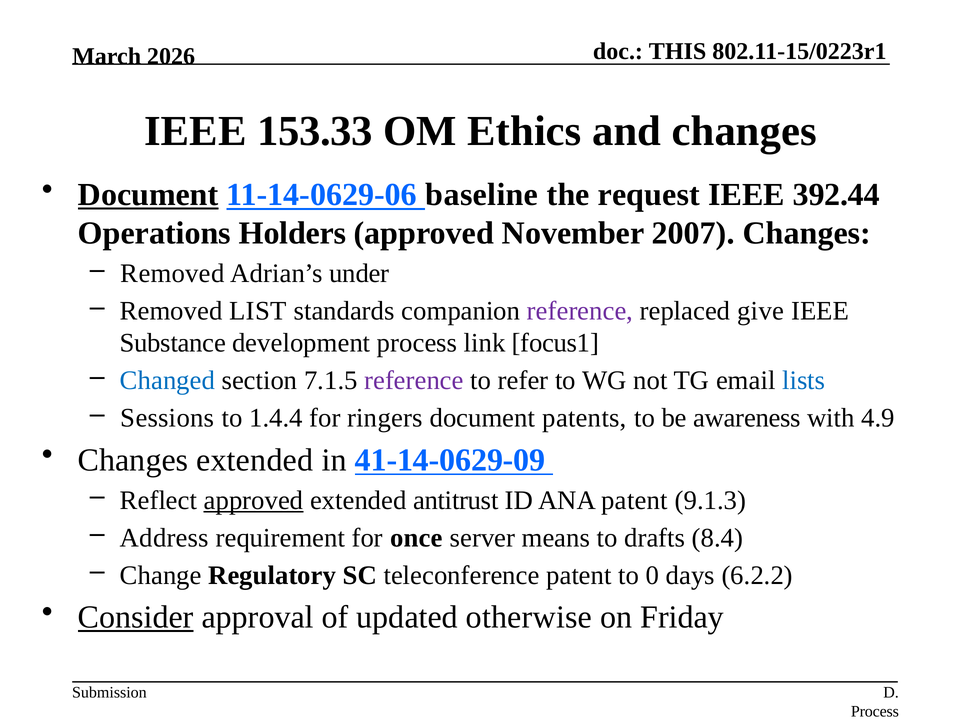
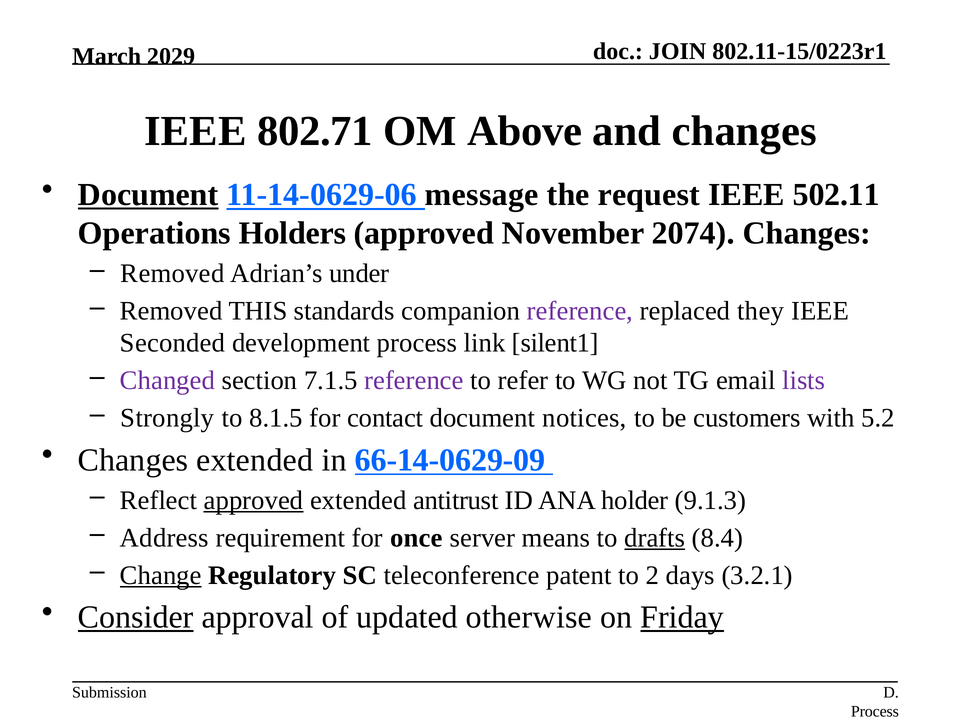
THIS: THIS -> JOIN
2026: 2026 -> 2029
153.33: 153.33 -> 802.71
Ethics: Ethics -> Above
baseline: baseline -> message
392.44: 392.44 -> 502.11
2007: 2007 -> 2074
LIST: LIST -> THIS
give: give -> they
Substance: Substance -> Seconded
focus1: focus1 -> silent1
Changed colour: blue -> purple
lists colour: blue -> purple
Sessions: Sessions -> Strongly
1.4.4: 1.4.4 -> 8.1.5
ringers: ringers -> contact
patents: patents -> notices
awareness: awareness -> customers
4.9: 4.9 -> 5.2
41-14-0629-09: 41-14-0629-09 -> 66-14-0629-09
ANA patent: patent -> holder
drafts underline: none -> present
Change underline: none -> present
0: 0 -> 2
6.2.2: 6.2.2 -> 3.2.1
Friday underline: none -> present
